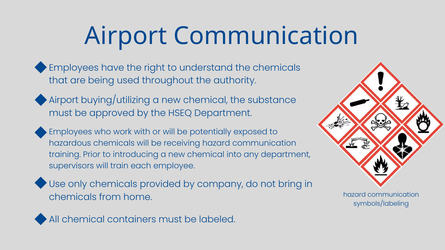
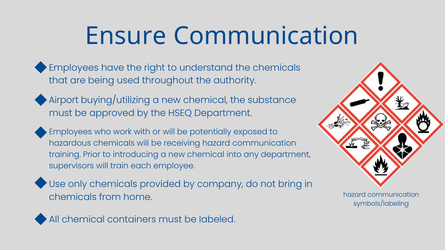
Airport at (126, 36): Airport -> Ensure
